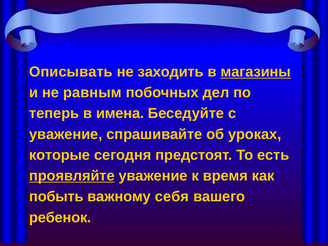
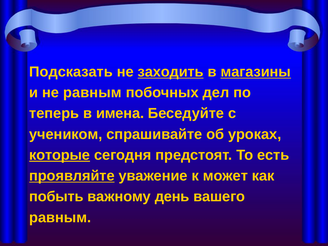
Описывать: Описывать -> Подсказать
заходить underline: none -> present
уважение at (66, 134): уважение -> учеником
которые underline: none -> present
время: время -> может
себя: себя -> день
ребенок at (60, 217): ребенок -> равным
